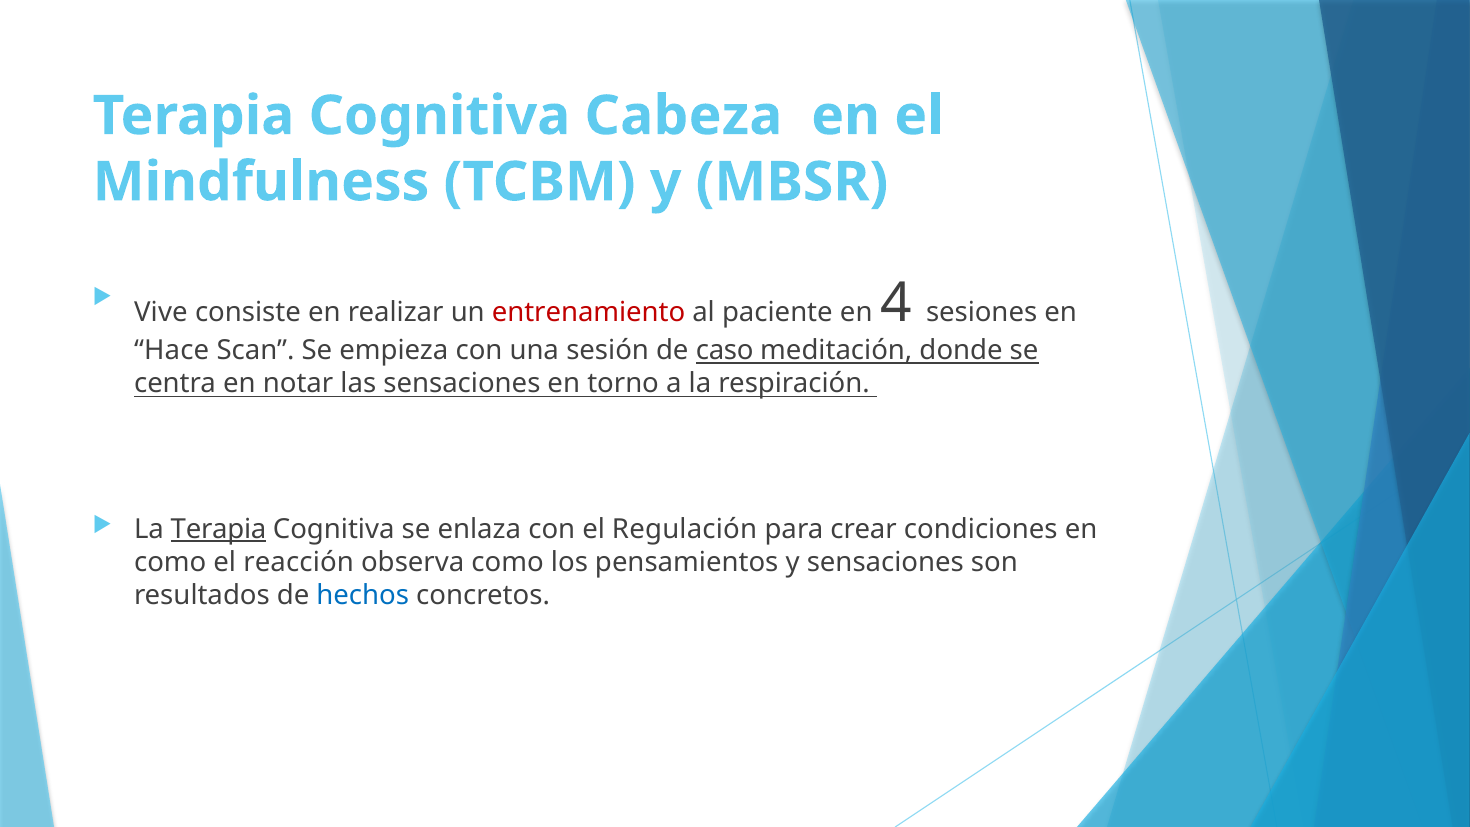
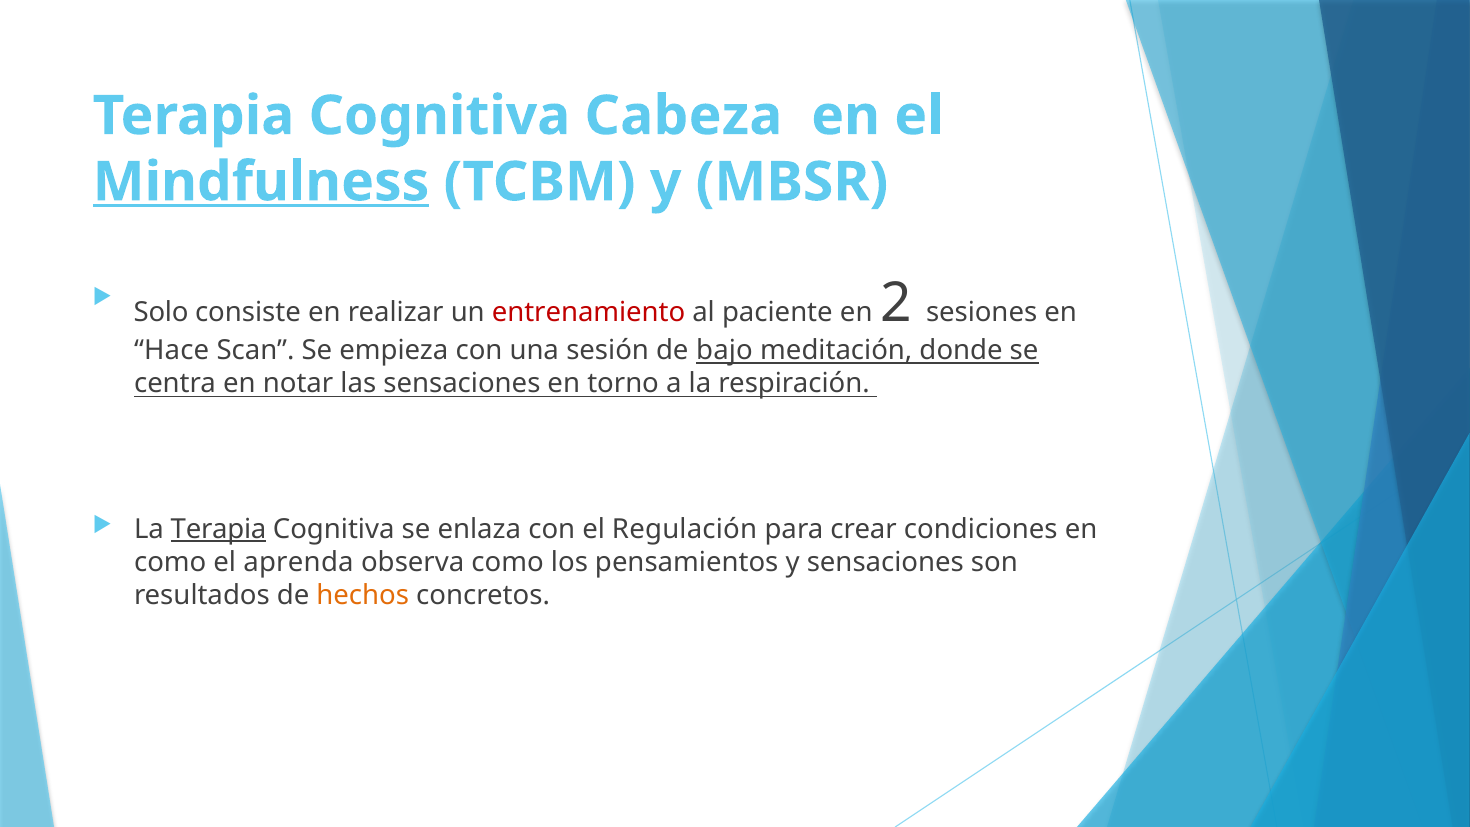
Mindfulness underline: none -> present
Vive: Vive -> Solo
4: 4 -> 2
caso: caso -> bajo
reacción: reacción -> aprenda
hechos colour: blue -> orange
